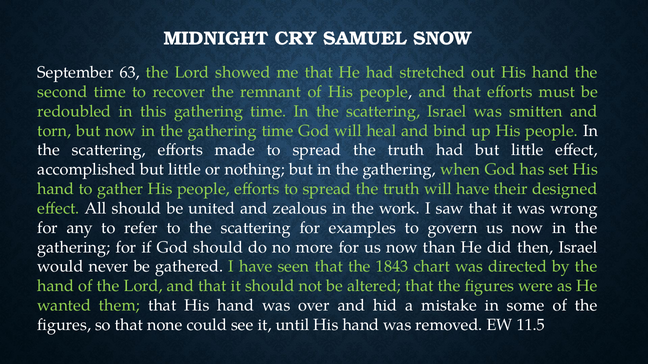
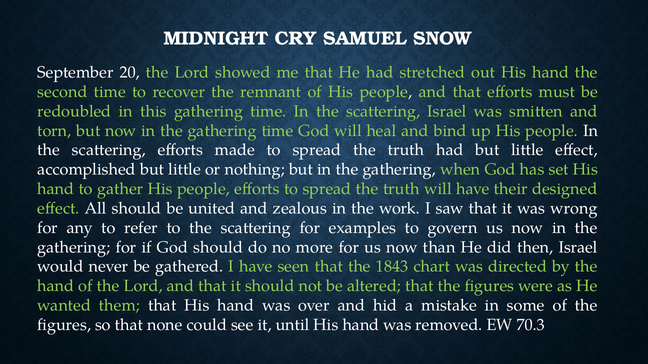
63: 63 -> 20
11.5: 11.5 -> 70.3
